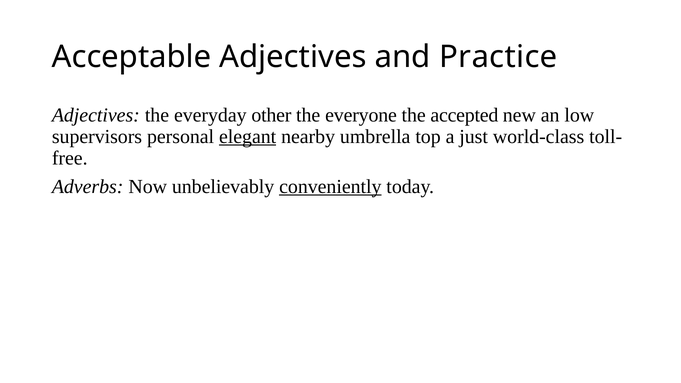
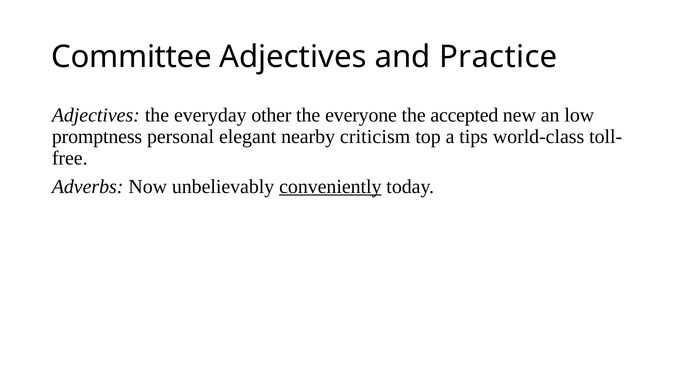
Acceptable: Acceptable -> Committee
supervisors: supervisors -> promptness
elegant underline: present -> none
umbrella: umbrella -> criticism
just: just -> tips
